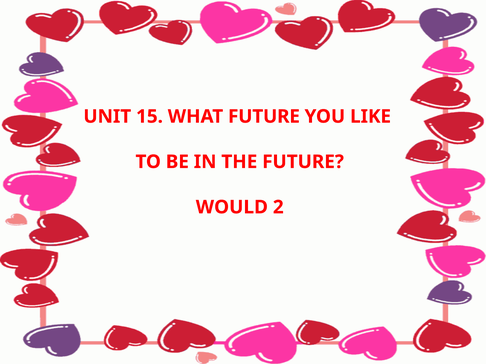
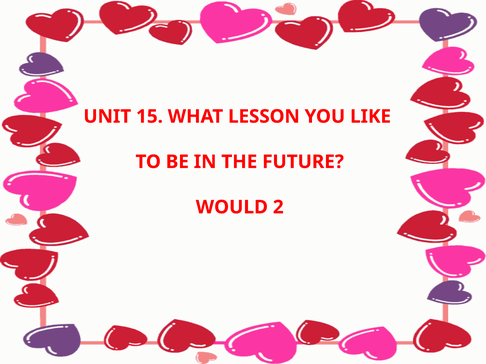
WHAT FUTURE: FUTURE -> LESSON
